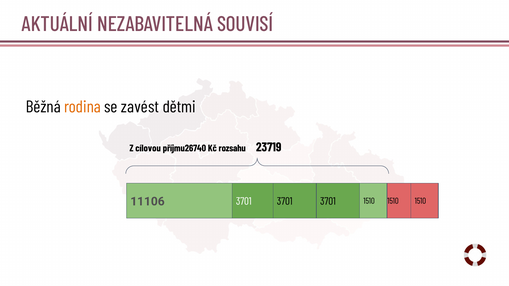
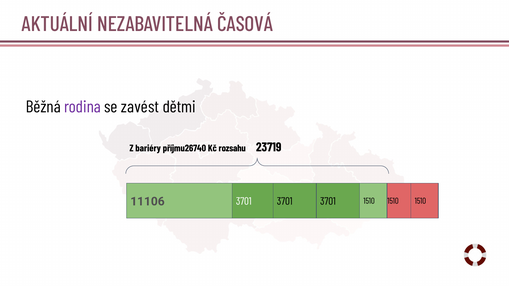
SOUVISÍ: SOUVISÍ -> ČASOVÁ
rodina colour: orange -> purple
cílovou: cílovou -> bariéry
